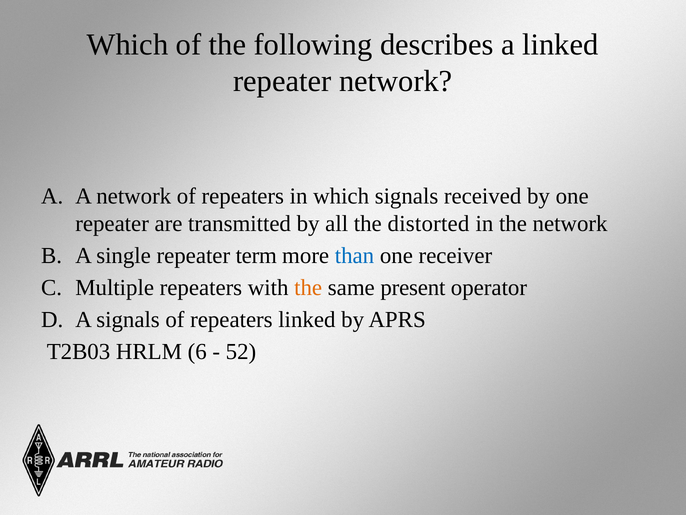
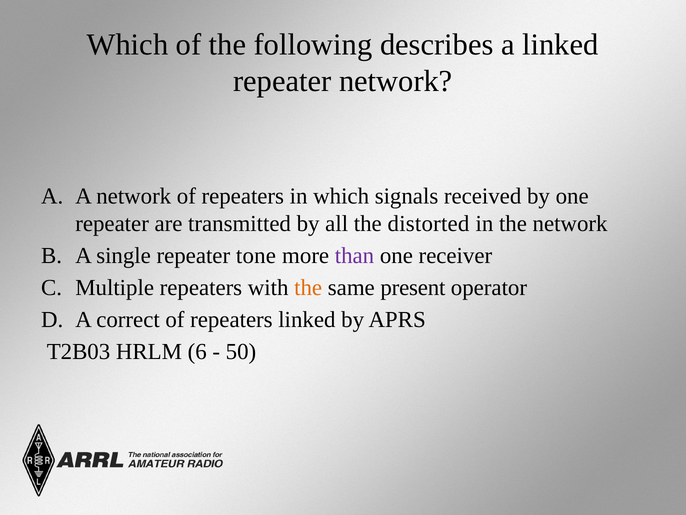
term: term -> tone
than colour: blue -> purple
A signals: signals -> correct
52: 52 -> 50
